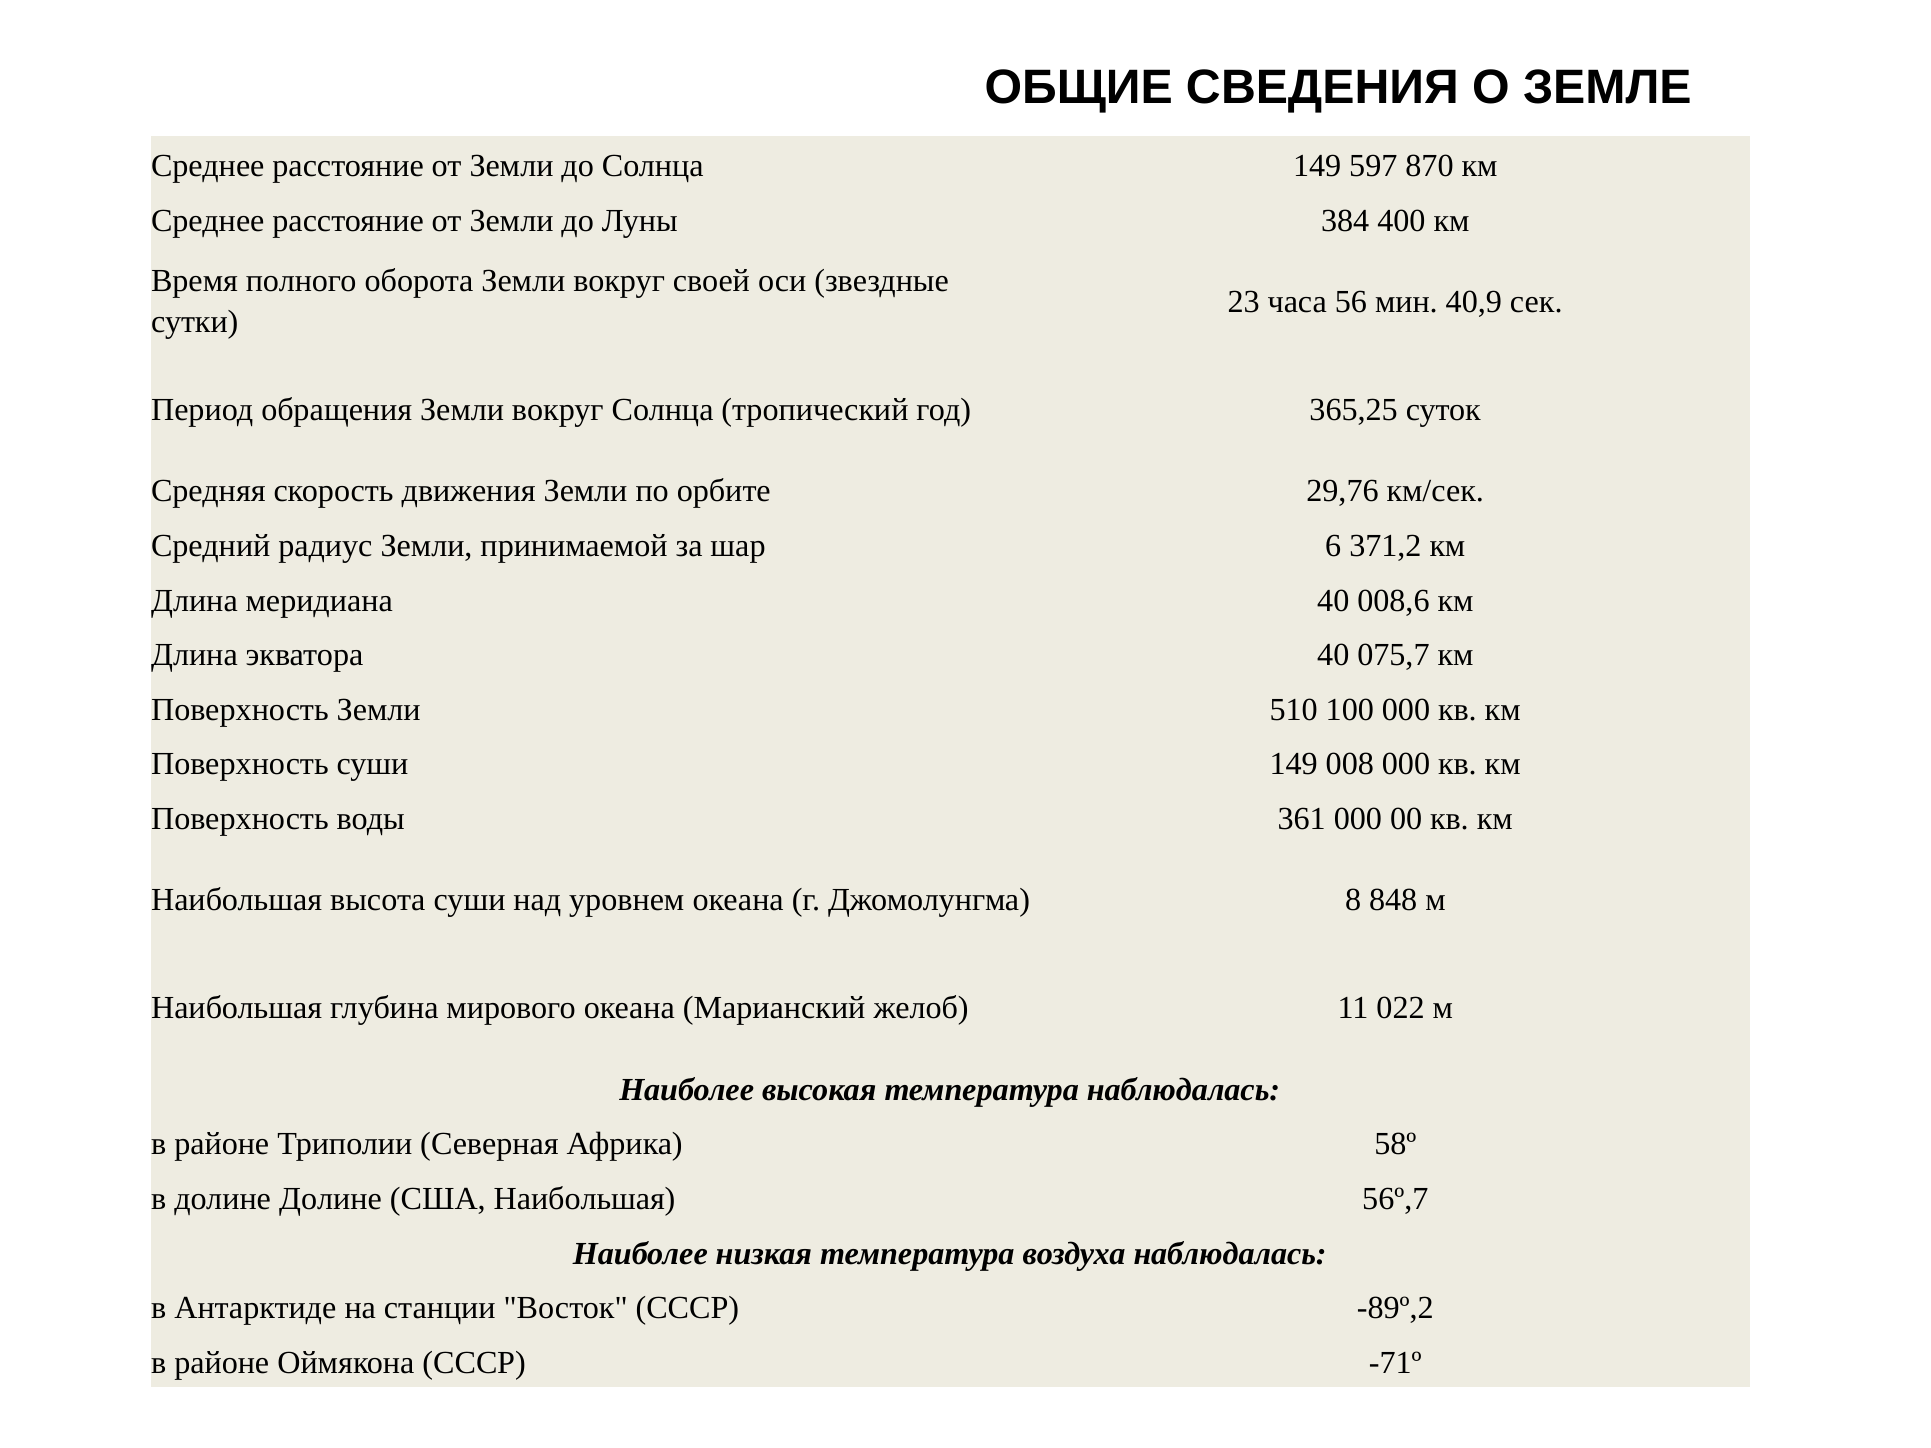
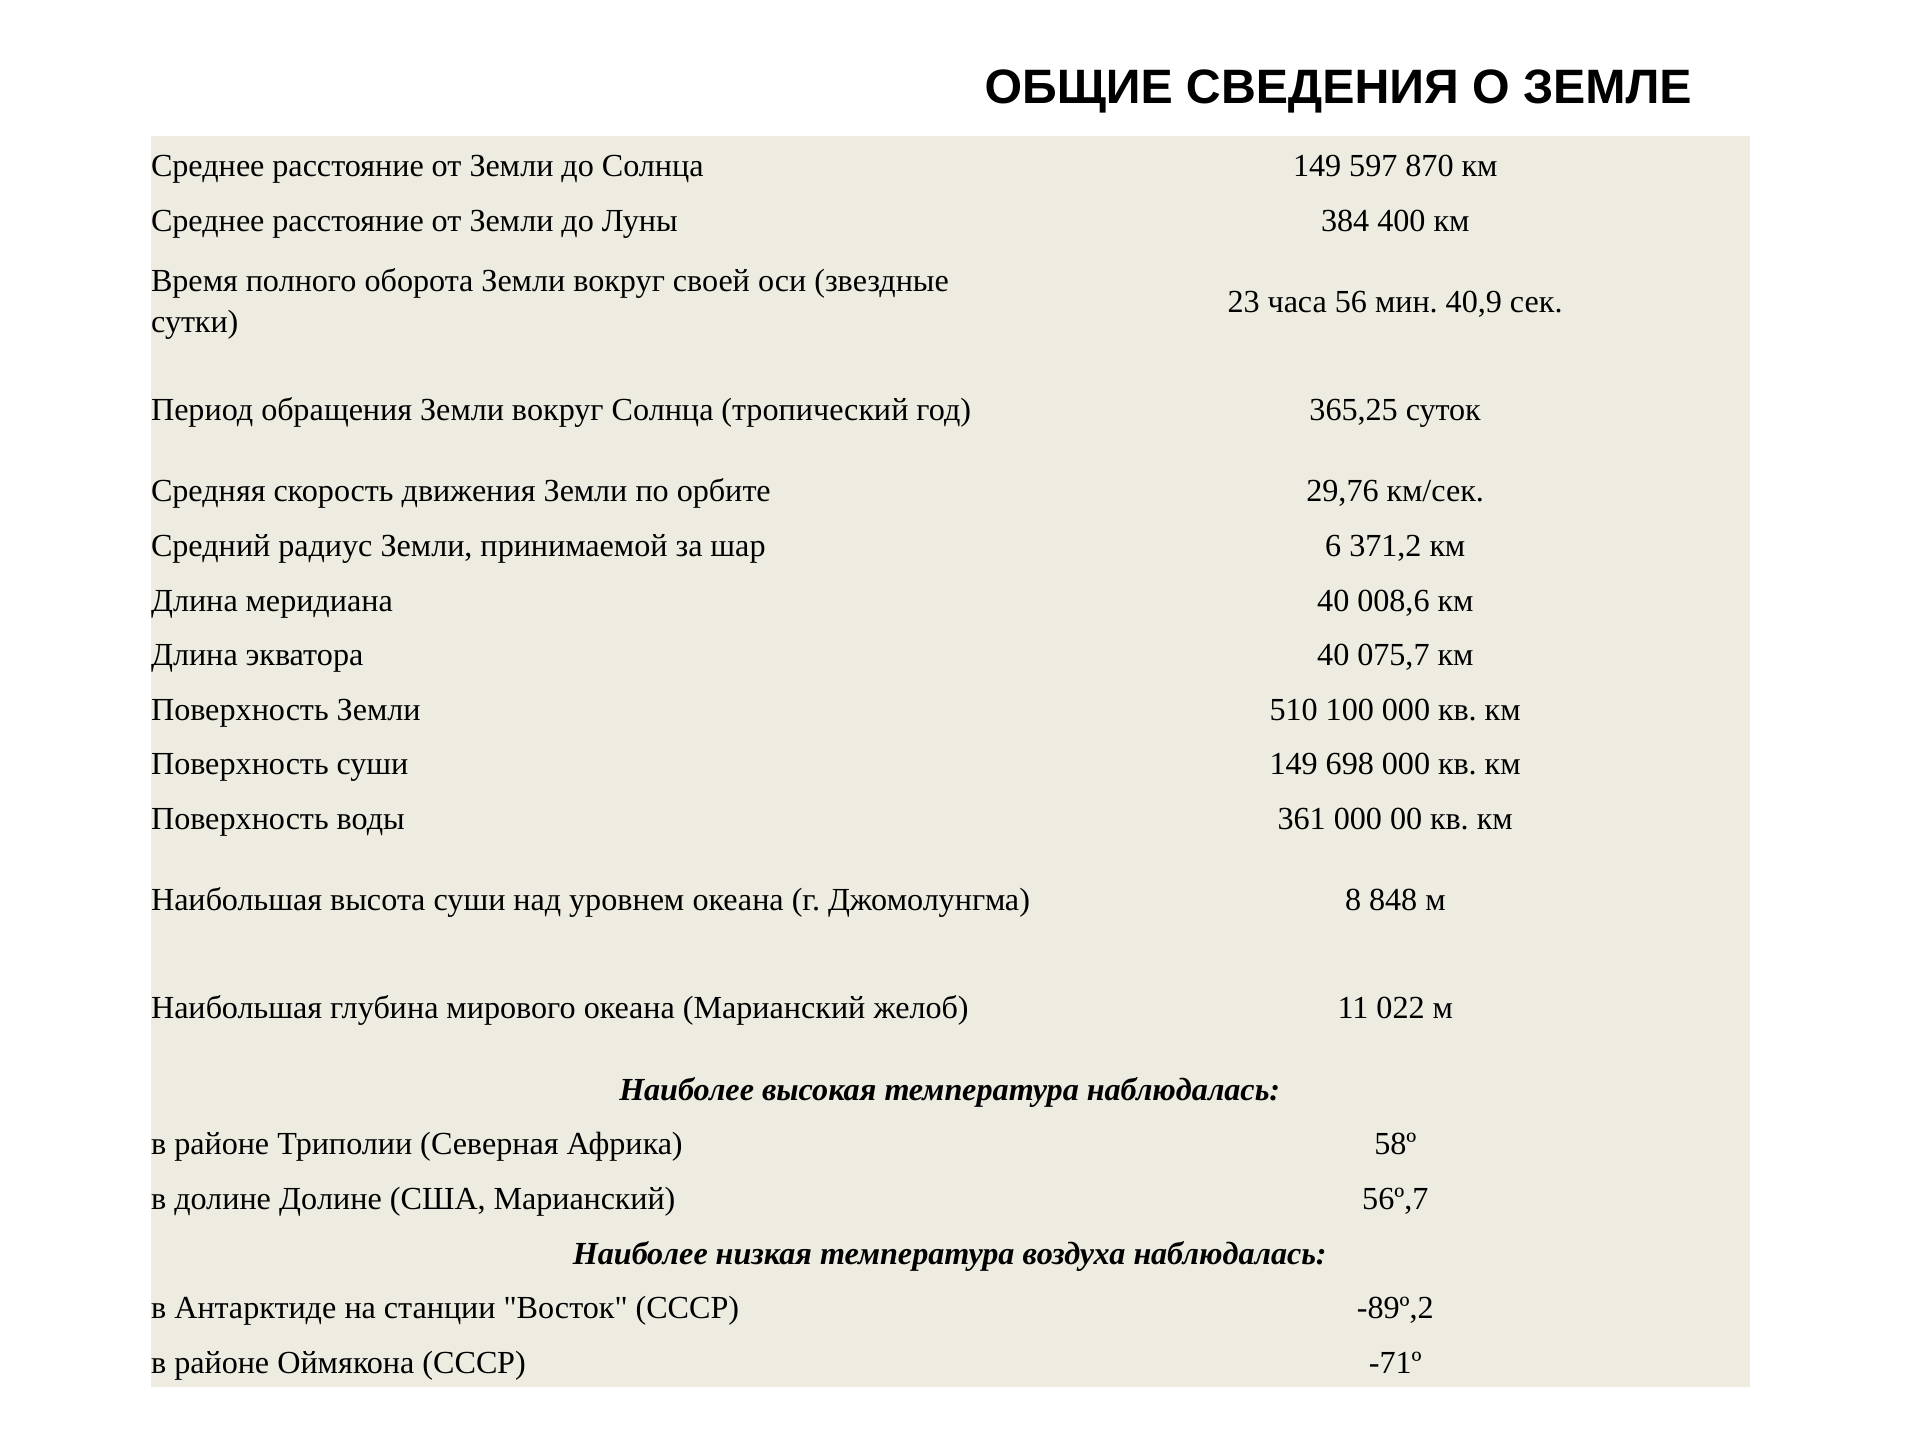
008: 008 -> 698
США Наибольшая: Наибольшая -> Марианский
